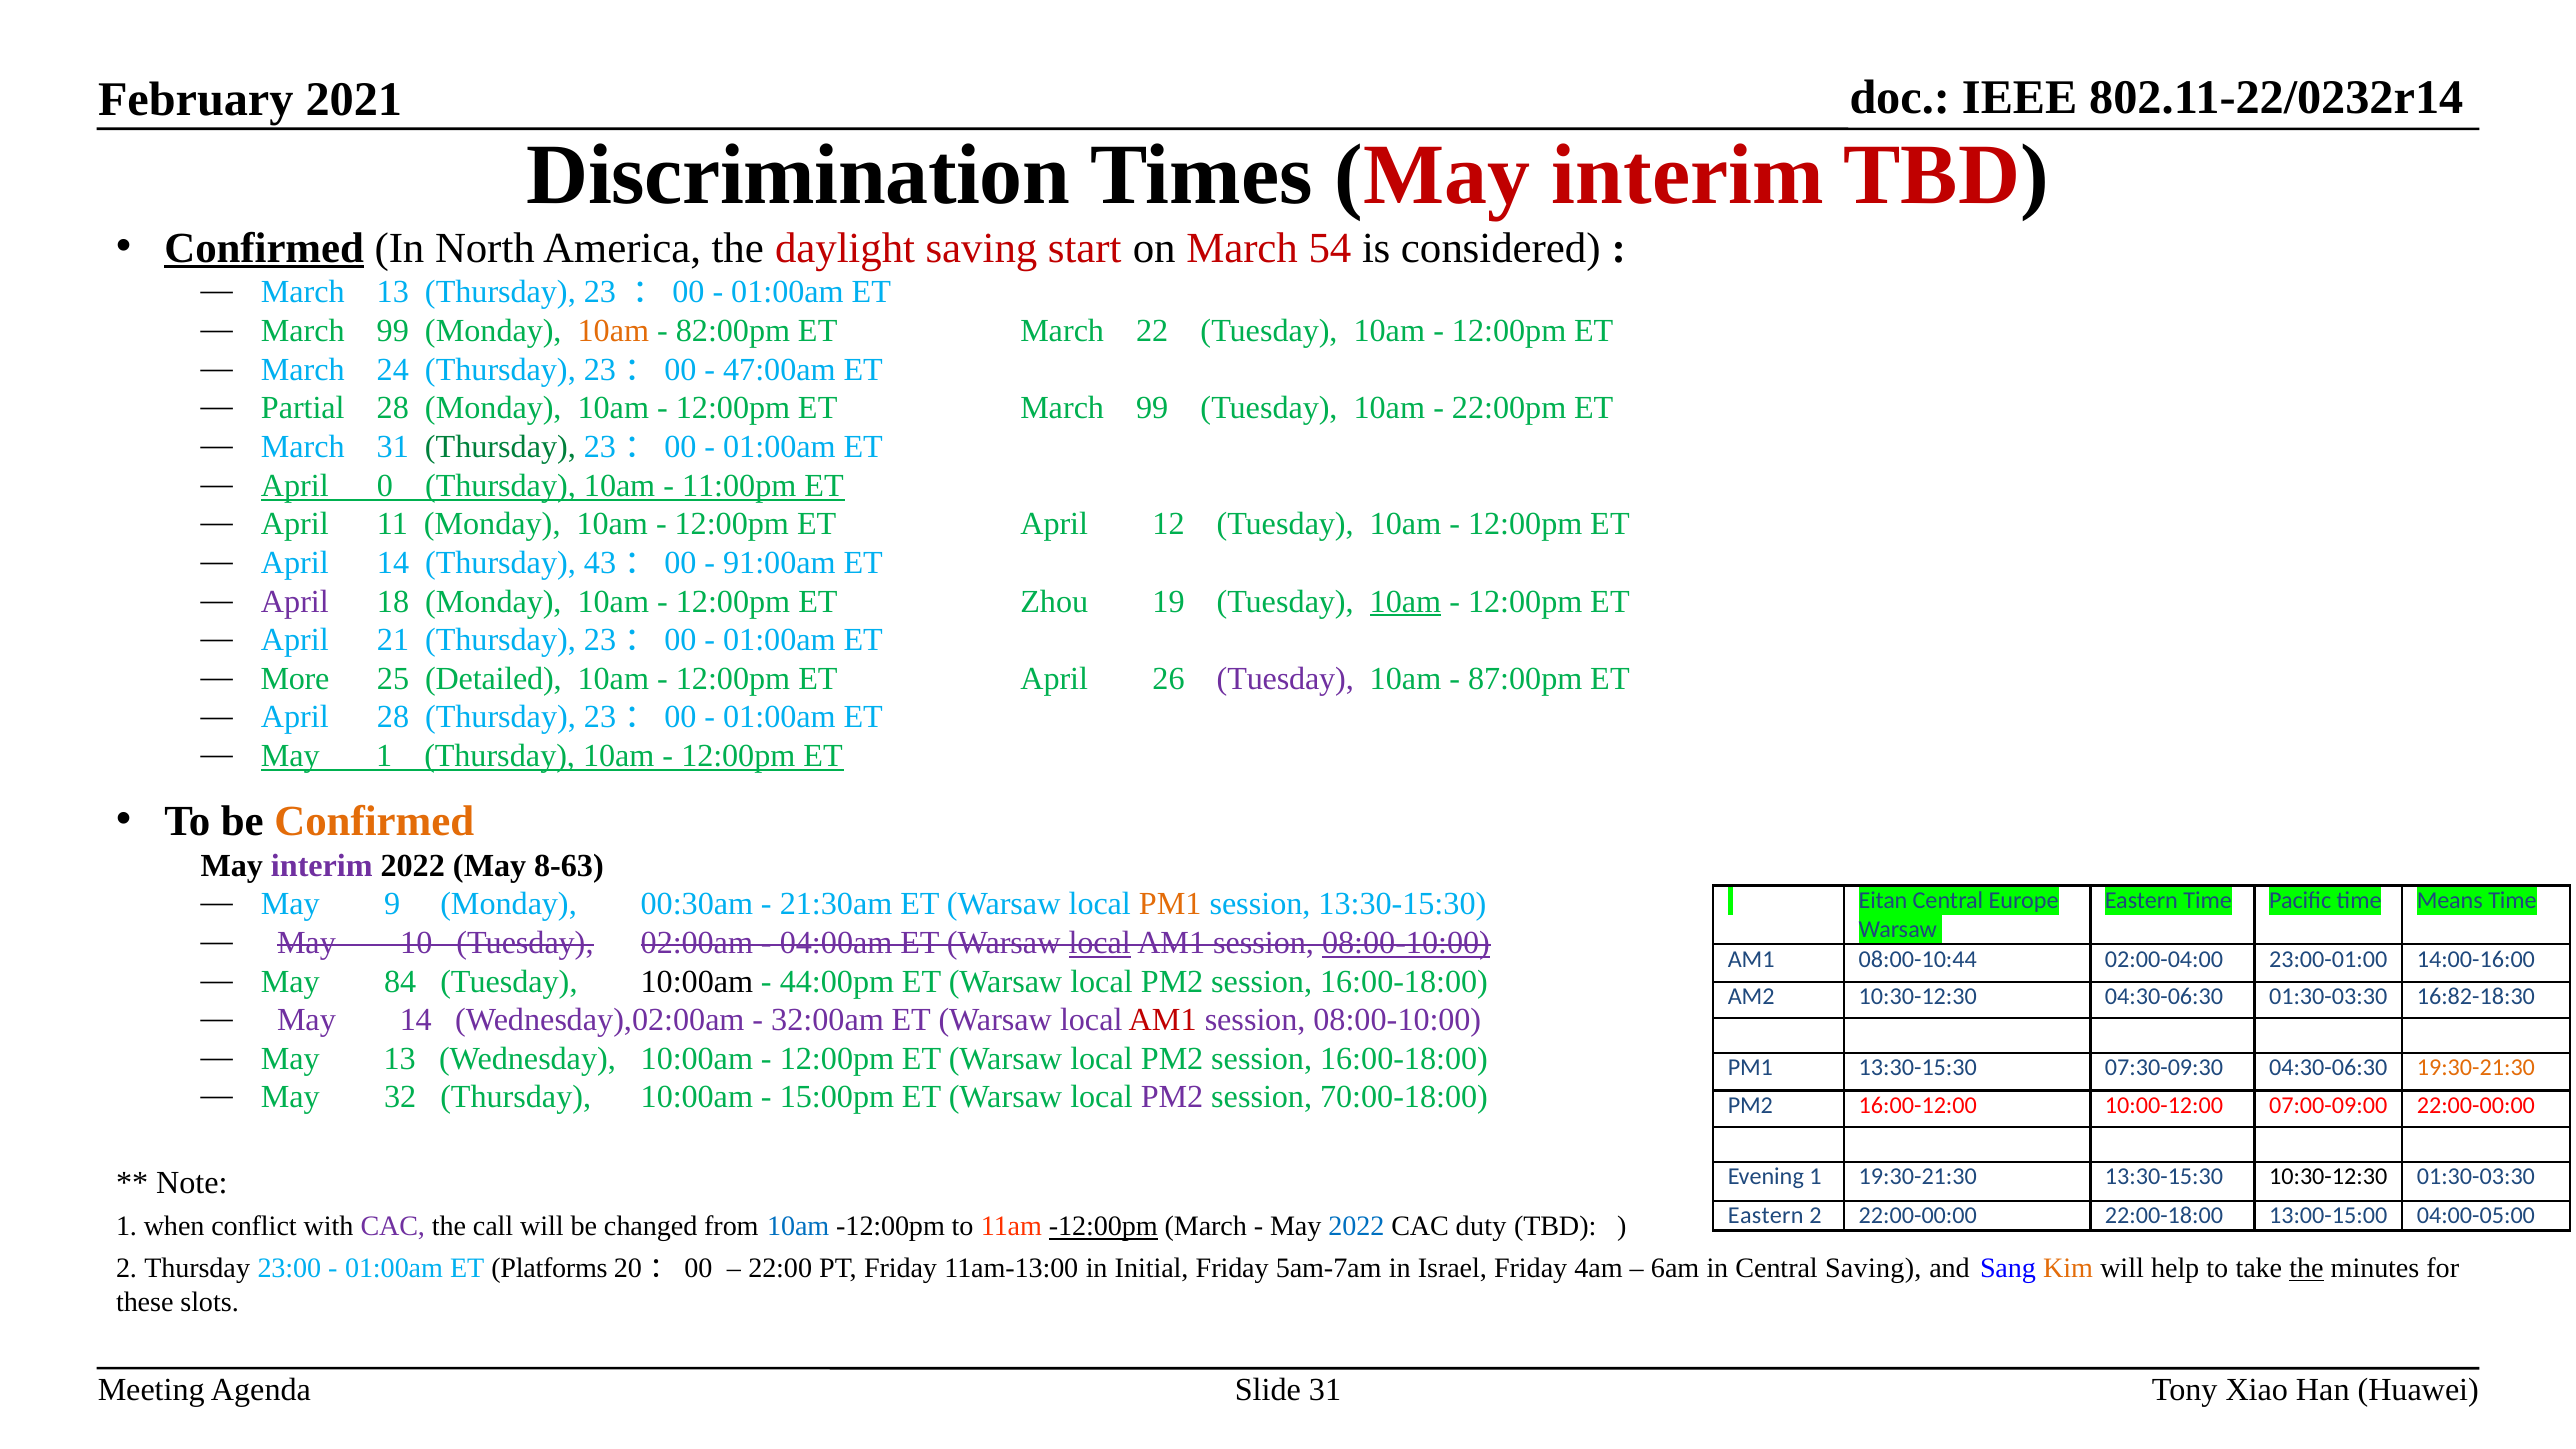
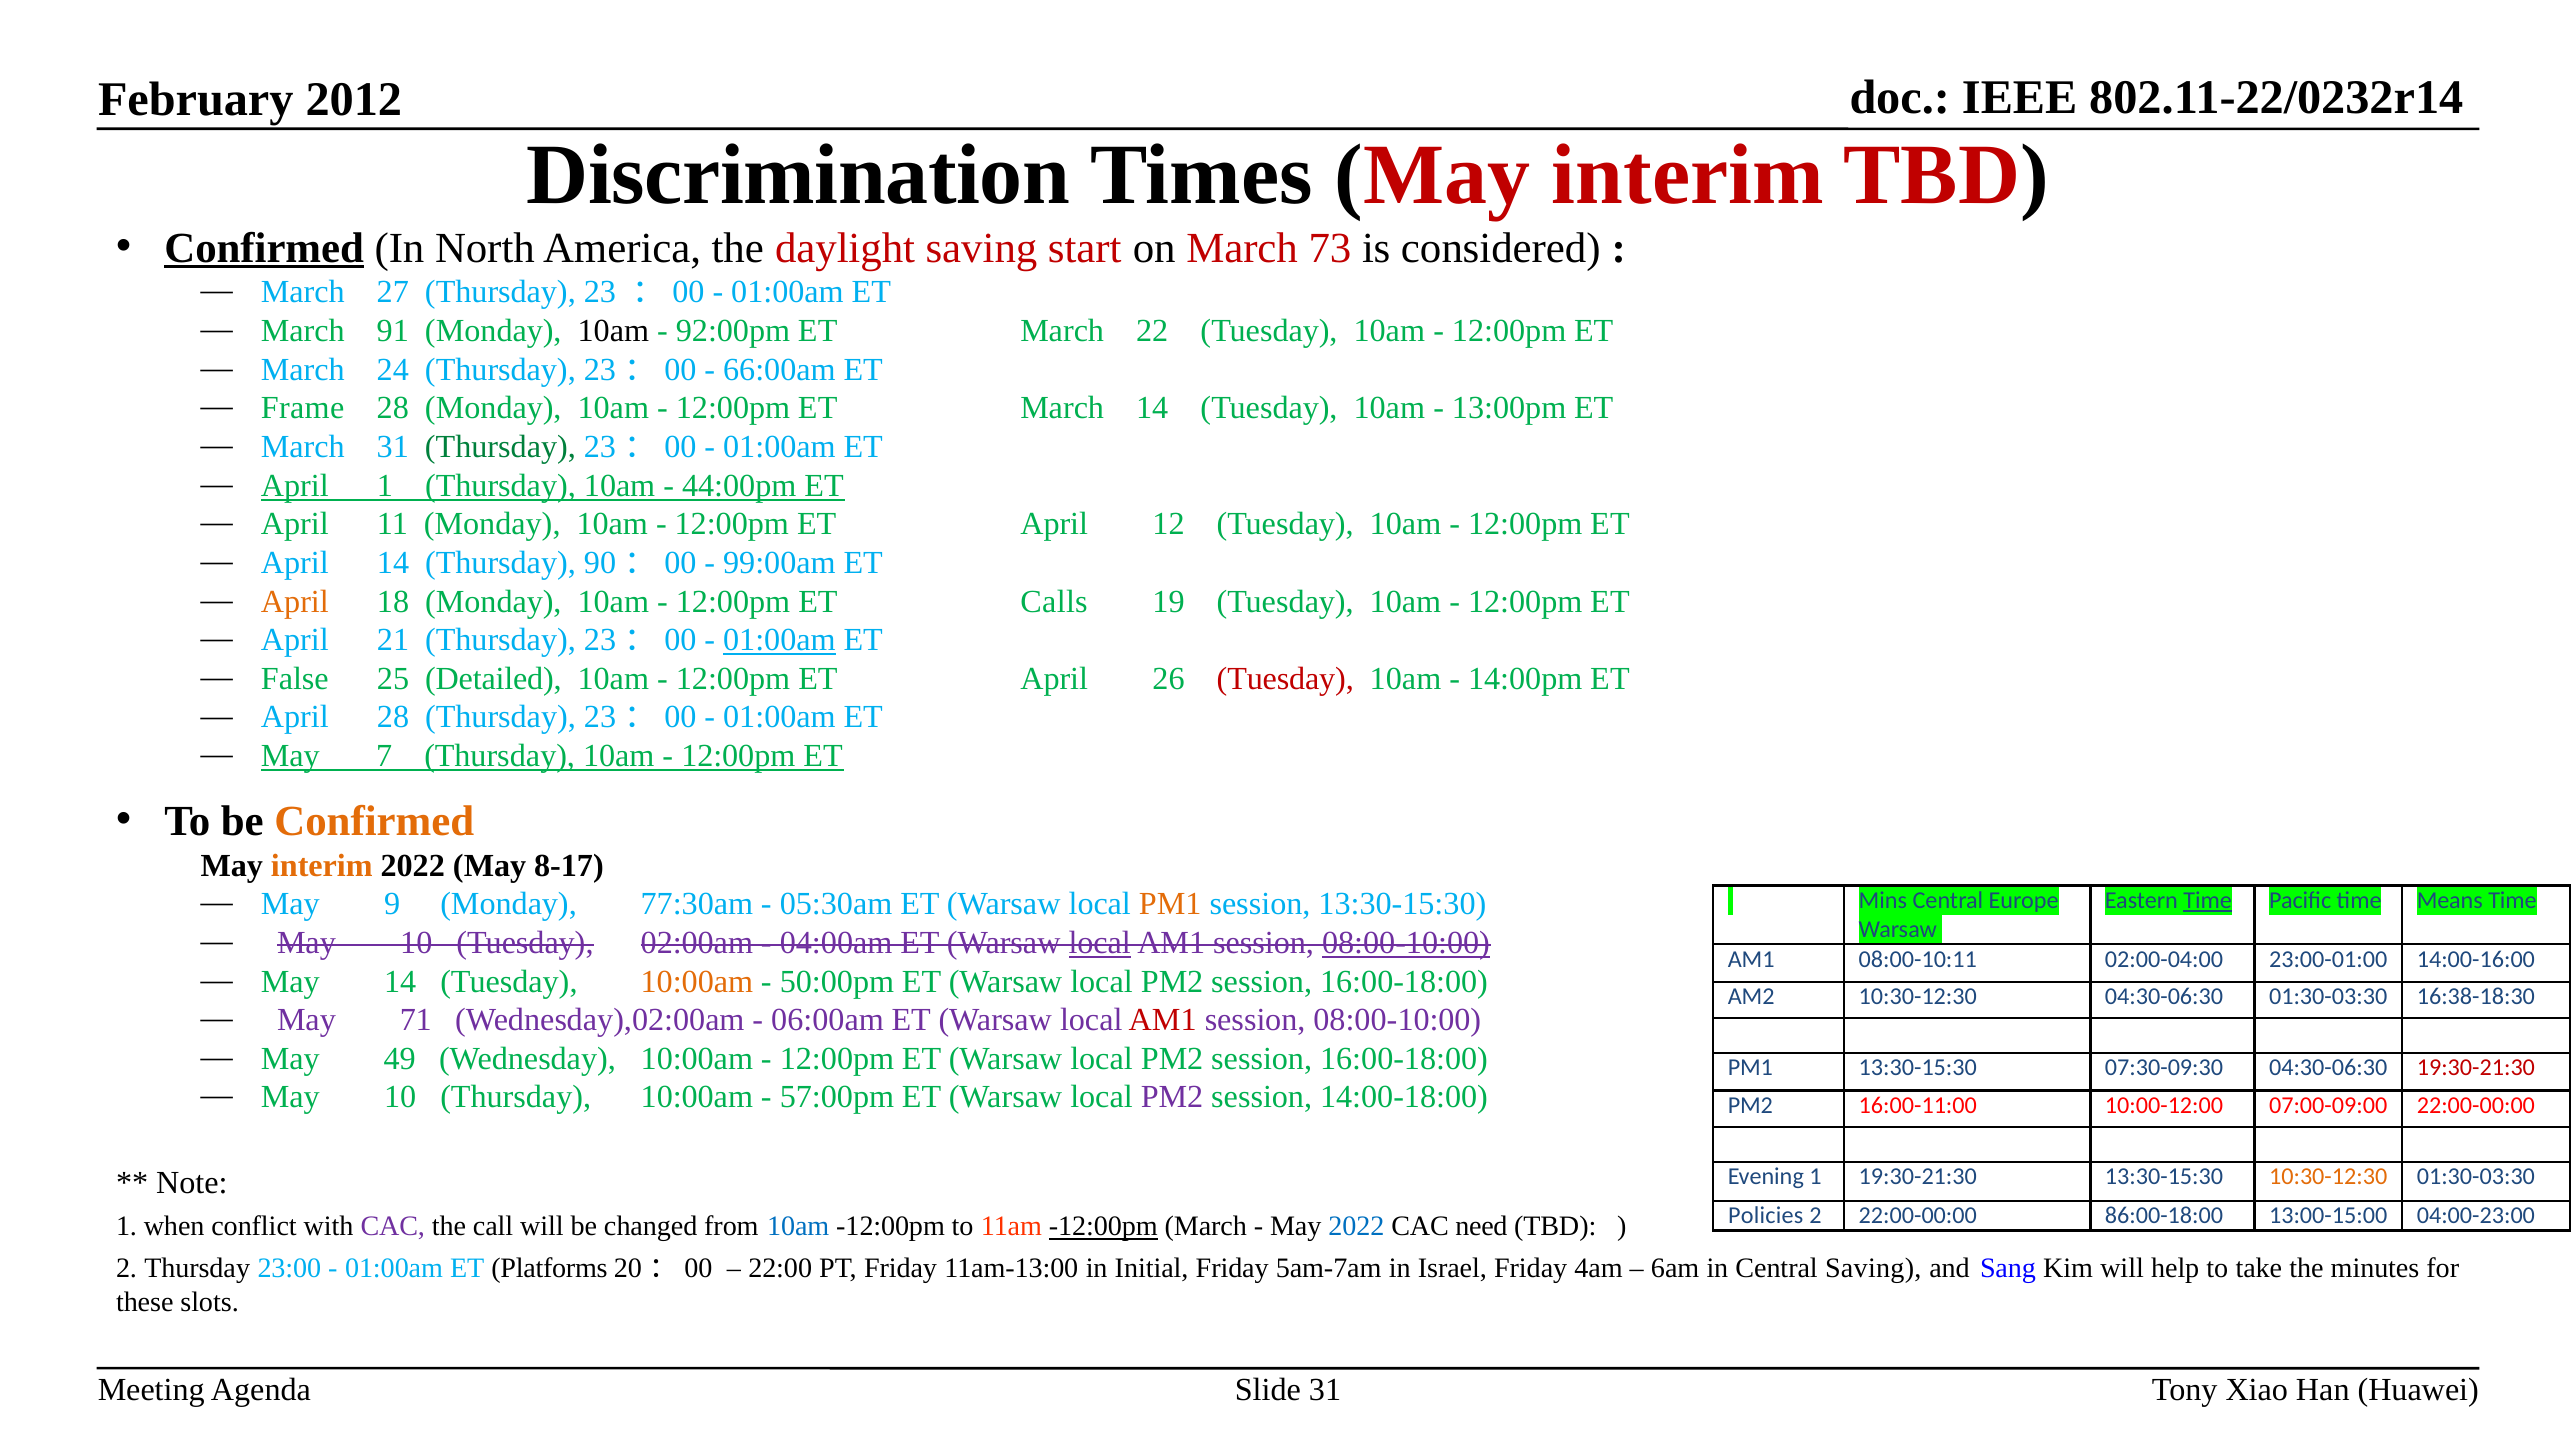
2021: 2021 -> 2012
54: 54 -> 73
March 13: 13 -> 27
99 at (393, 331): 99 -> 91
10am at (613, 331) colour: orange -> black
82:00pm: 82:00pm -> 92:00pm
47:00am: 47:00am -> 66:00am
Partial: Partial -> Frame
ET March 99: 99 -> 14
22:00pm: 22:00pm -> 13:00pm
April 0: 0 -> 1
11:00pm: 11:00pm -> 44:00pm
43: 43 -> 90
91:00am: 91:00am -> 99:00am
April at (295, 601) colour: purple -> orange
Zhou: Zhou -> Calls
10am at (1405, 601) underline: present -> none
01:00am at (779, 640) underline: none -> present
More: More -> False
Tuesday at (1285, 679) colour: purple -> red
87:00pm: 87:00pm -> 14:00pm
May 1: 1 -> 7
interim at (322, 865) colour: purple -> orange
8-63: 8-63 -> 8-17
00:30am: 00:30am -> 77:30am
21:30am: 21:30am -> 05:30am
Eitan: Eitan -> Mins
Time at (2208, 900) underline: none -> present
08:00-10:44: 08:00-10:44 -> 08:00-10:11
May 84: 84 -> 14
10:00am at (697, 981) colour: black -> orange
44:00pm: 44:00pm -> 50:00pm
16:82-18:30: 16:82-18:30 -> 16:38-18:30
May 14: 14 -> 71
32:00am: 32:00am -> 06:00am
May 13: 13 -> 49
19:30-21:30 at (2476, 1068) colour: orange -> red
32 at (400, 1097): 32 -> 10
15:00pm: 15:00pm -> 57:00pm
70:00-18:00: 70:00-18:00 -> 14:00-18:00
16:00-12:00: 16:00-12:00 -> 16:00-11:00
10:30-12:30 at (2328, 1177) colour: black -> orange
Eastern at (1766, 1216): Eastern -> Policies
22:00-18:00: 22:00-18:00 -> 86:00-18:00
04:00-05:00: 04:00-05:00 -> 04:00-23:00
duty: duty -> need
Kim colour: orange -> black
the at (2306, 1268) underline: present -> none
